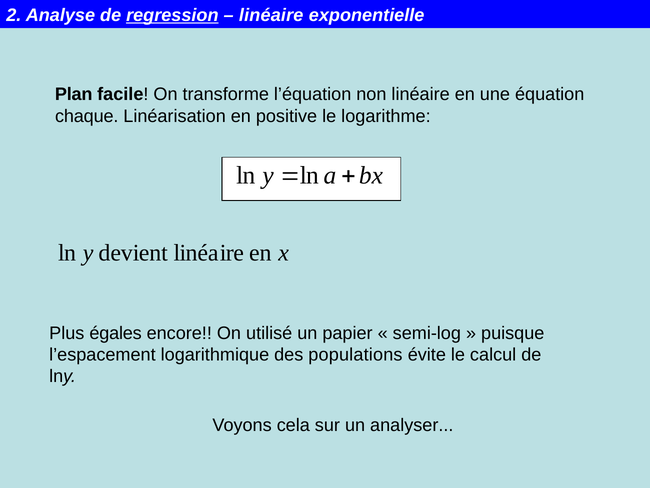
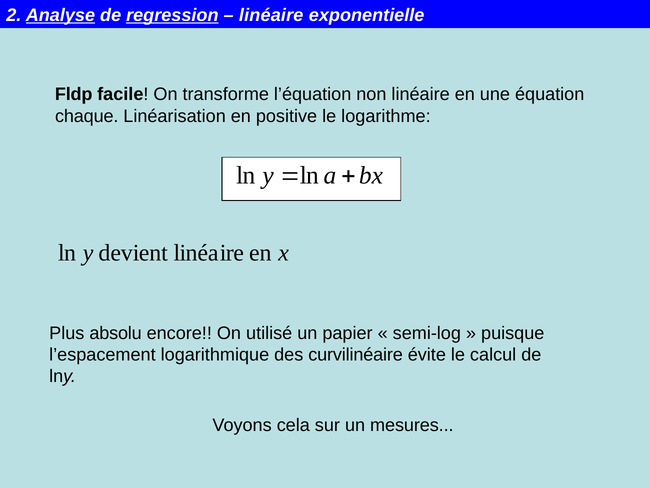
Analyse underline: none -> present
Plan: Plan -> Fldp
égales: égales -> absolu
populations: populations -> curvilinéaire
analyser: analyser -> mesures
